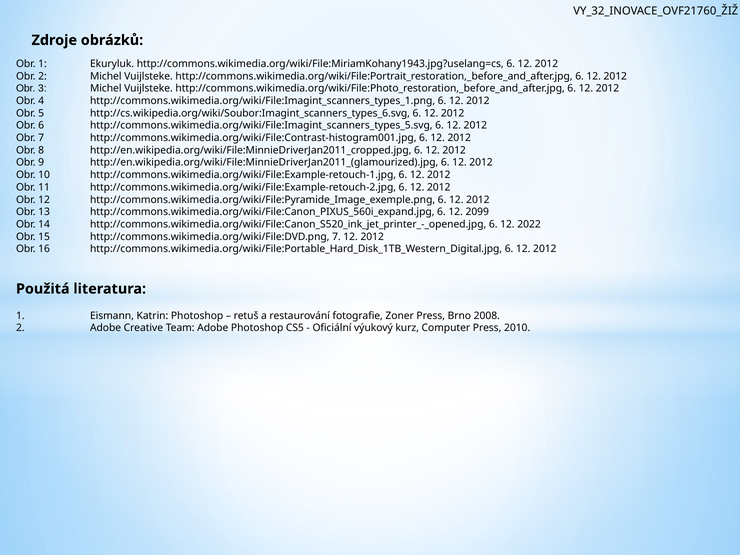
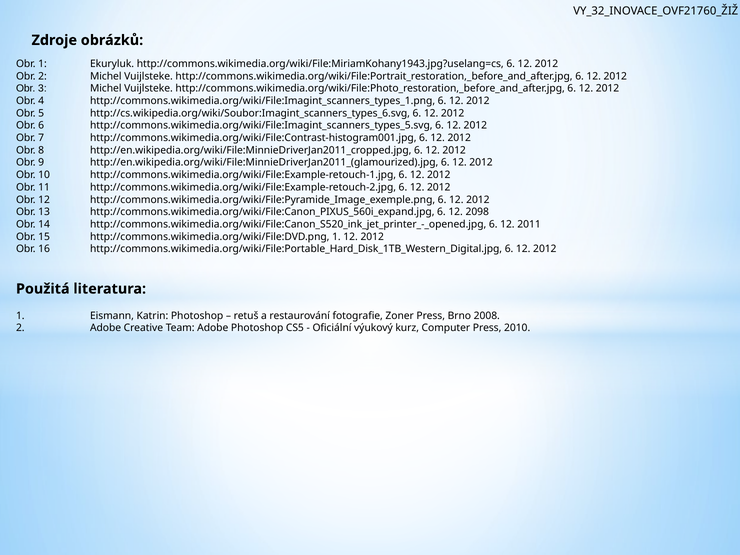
2099: 2099 -> 2098
2022: 2022 -> 2011
http://commons.wikimedia.org/wiki/File:DVD.png 7: 7 -> 1
